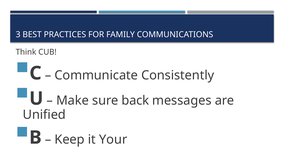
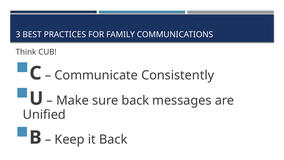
it Your: Your -> Back
